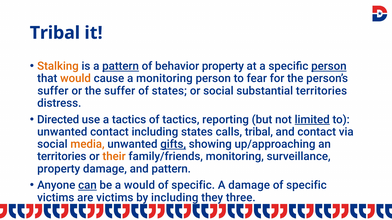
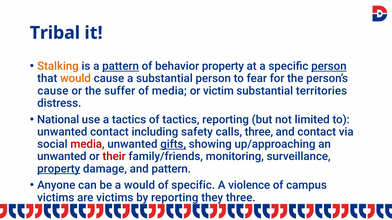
a monitoring: monitoring -> substantial
suffer at (53, 91): suffer -> cause
of states: states -> media
or social: social -> victim
Directed: Directed -> National
limited underline: present -> none
including states: states -> safety
calls tribal: tribal -> three
media at (87, 144) colour: orange -> red
territories at (62, 157): territories -> unwanted
their colour: orange -> red
property at (59, 169) underline: none -> present
can underline: present -> none
A damage: damage -> violence
specific at (306, 186): specific -> campus
by including: including -> reporting
